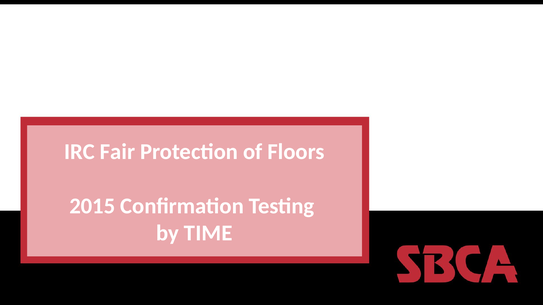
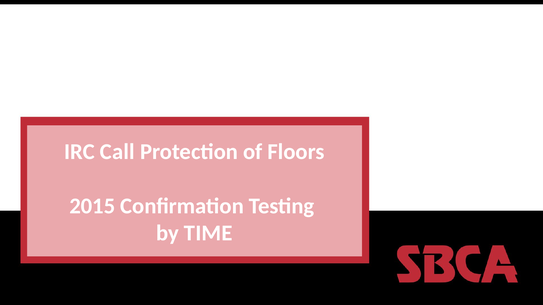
Fair: Fair -> Call
